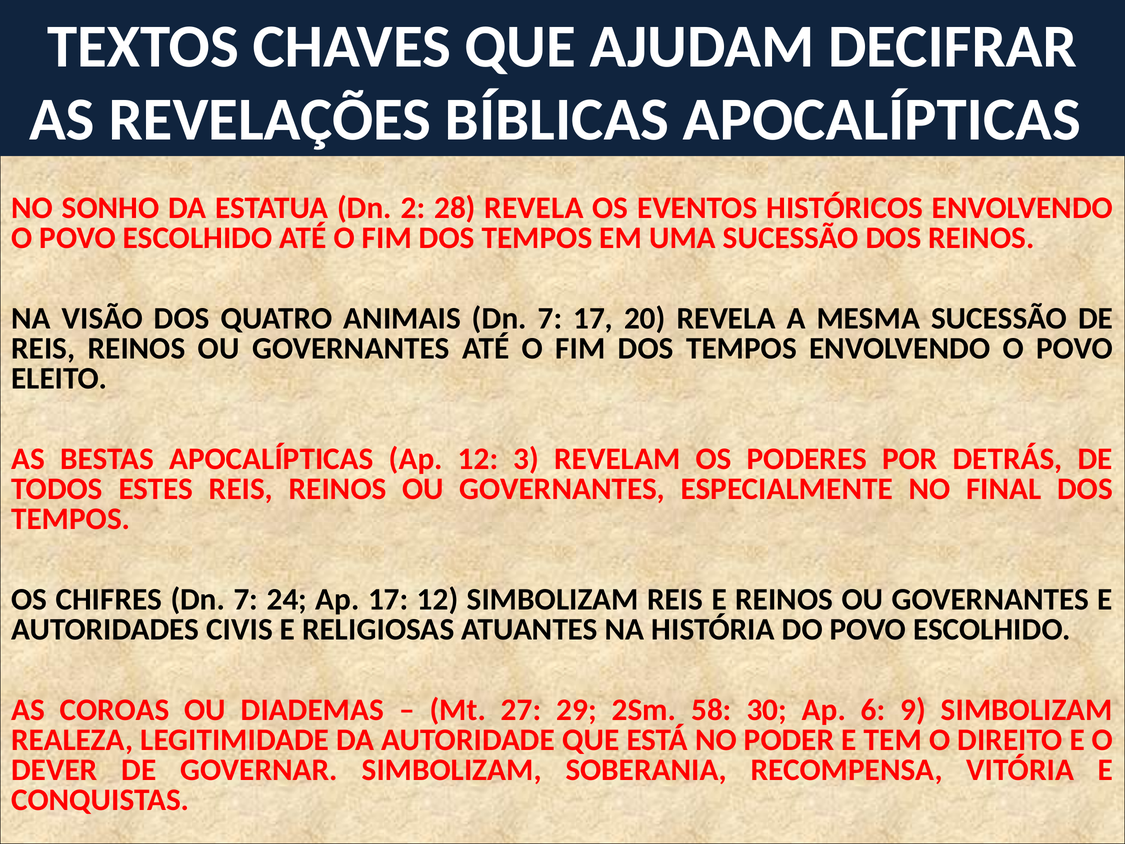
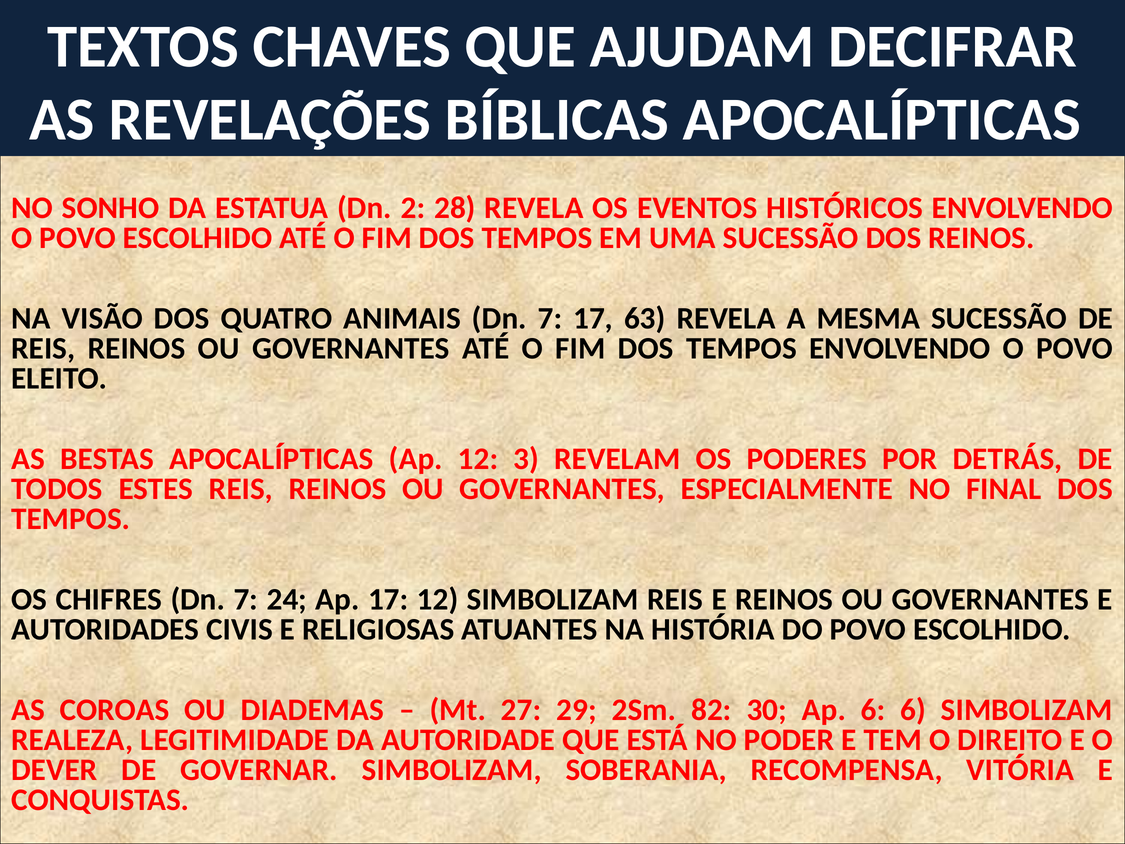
20: 20 -> 63
58: 58 -> 82
6 9: 9 -> 6
